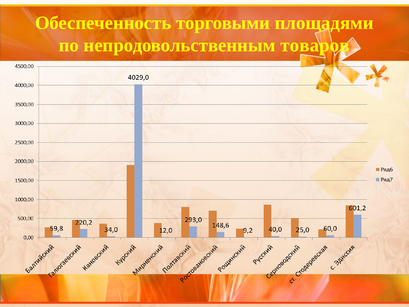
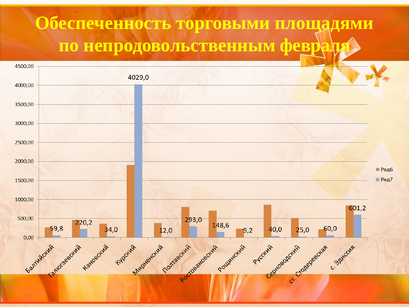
товаров: товаров -> февраля
